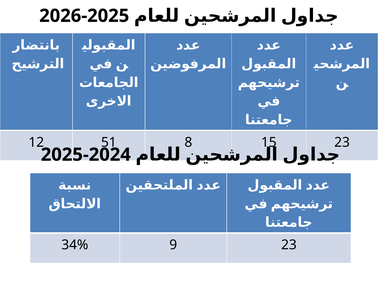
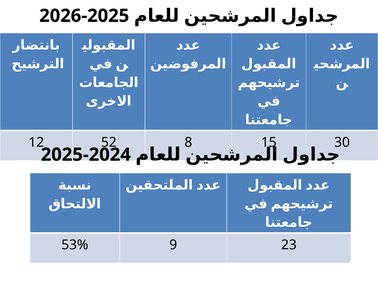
51: 51 -> 52
23 at (342, 142): 23 -> 30
34%: 34% -> 53%
